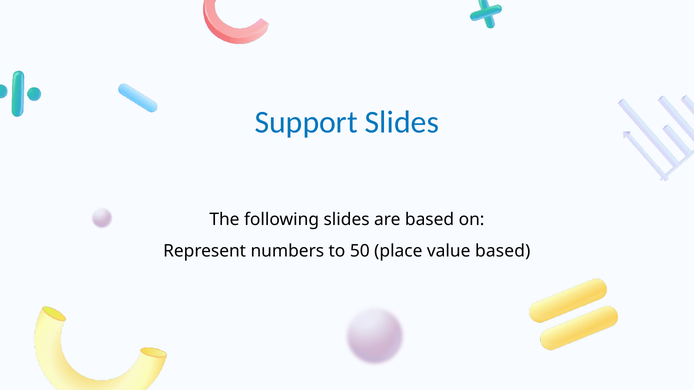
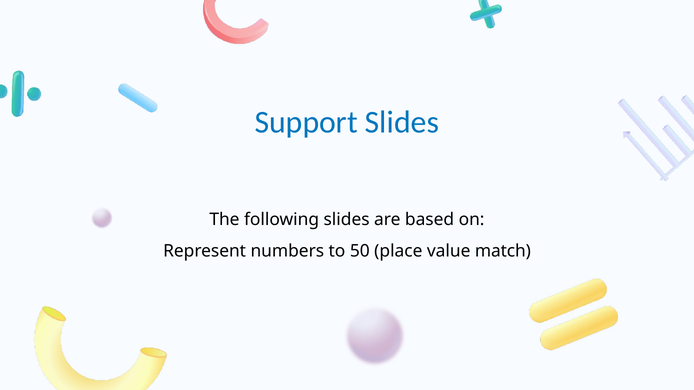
value based: based -> match
